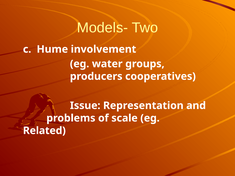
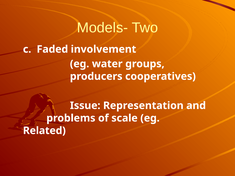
Hume: Hume -> Faded
